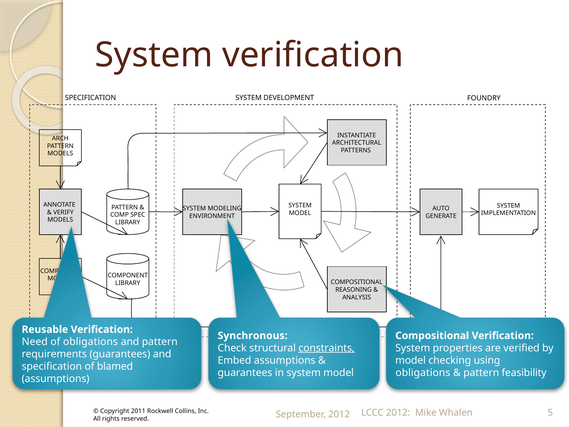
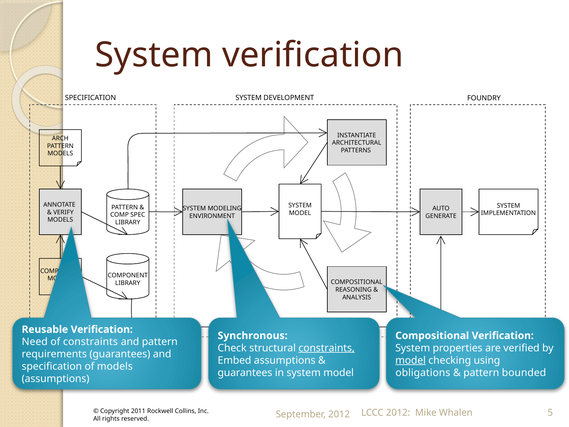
of obligations: obligations -> constraints
model at (411, 360) underline: none -> present
of blamed: blamed -> models
feasibility: feasibility -> bounded
